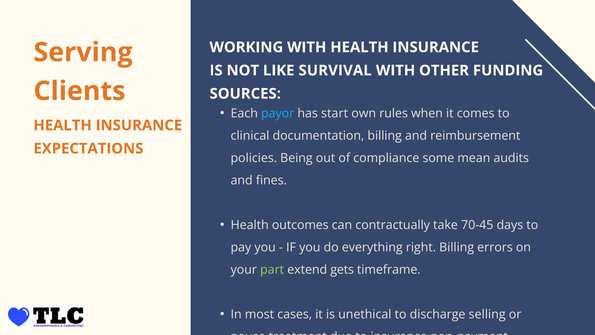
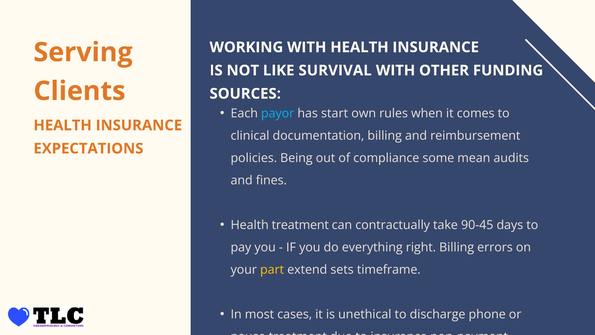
Health outcomes: outcomes -> treatment
70-45: 70-45 -> 90-45
part colour: light green -> yellow
gets: gets -> sets
selling: selling -> phone
